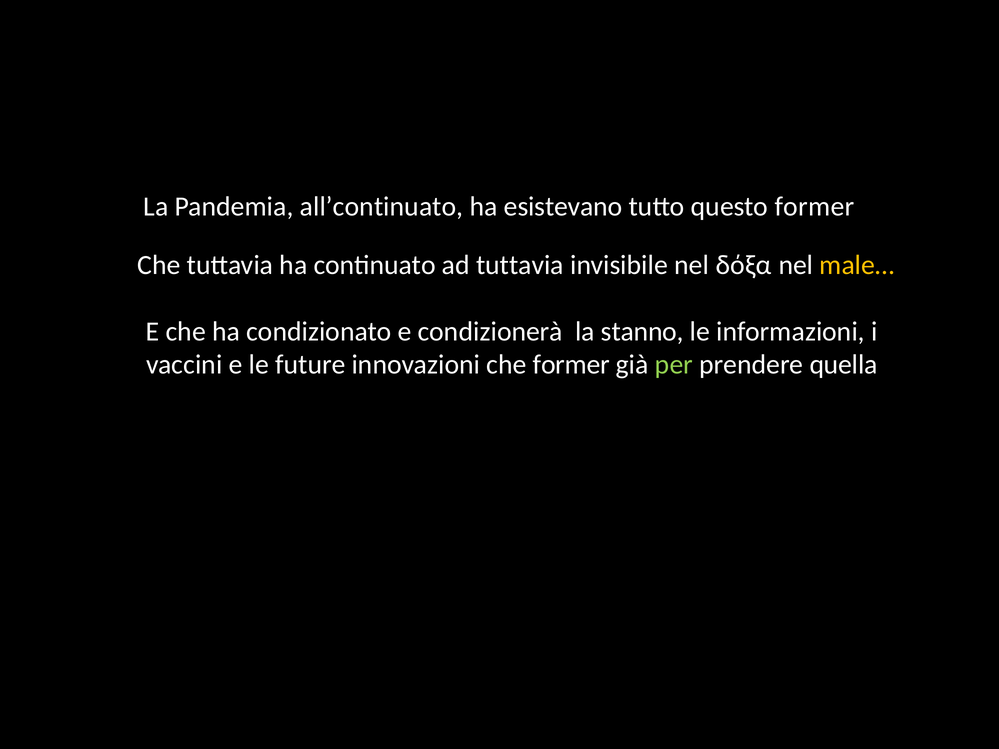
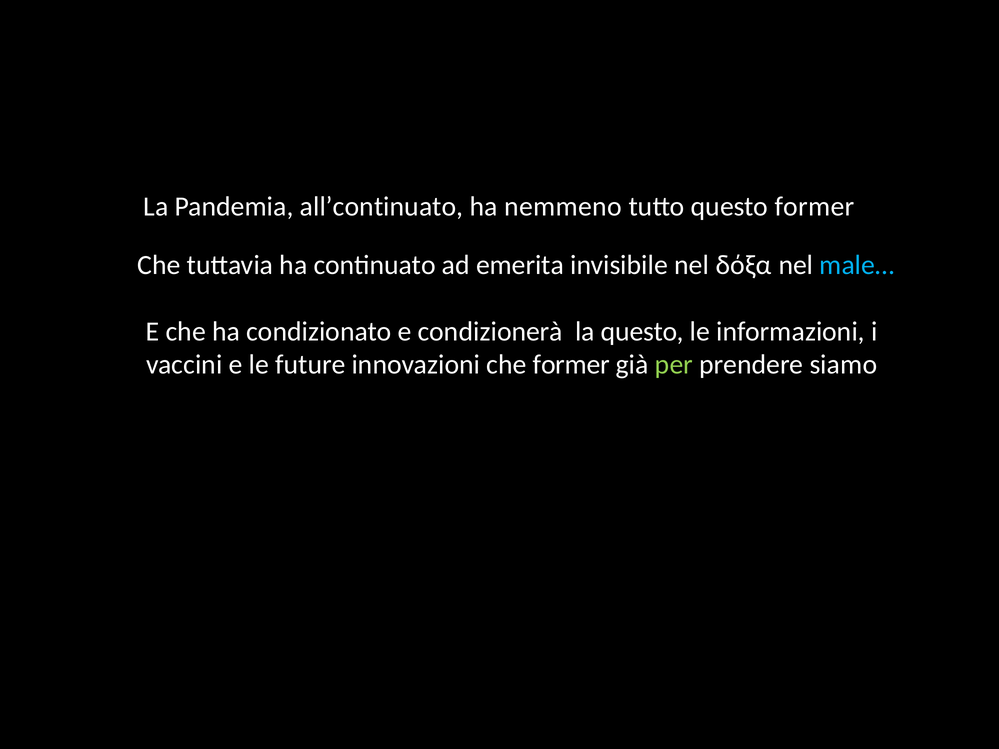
esistevano: esistevano -> nemmeno
ad tuttavia: tuttavia -> emerita
male… colour: yellow -> light blue
la stanno: stanno -> questo
quella: quella -> siamo
